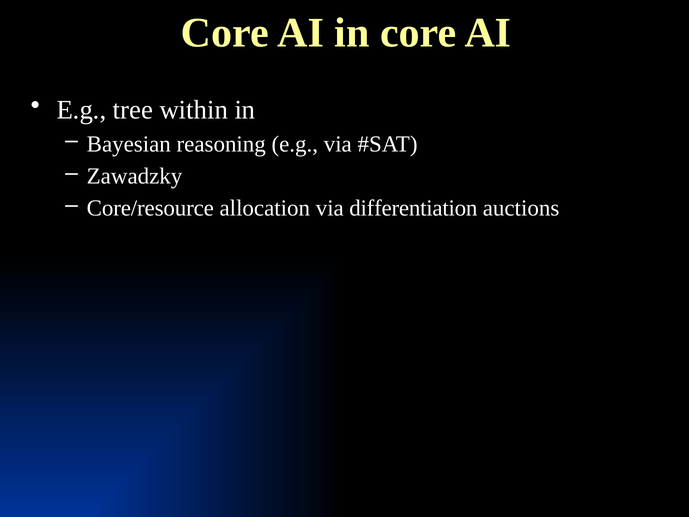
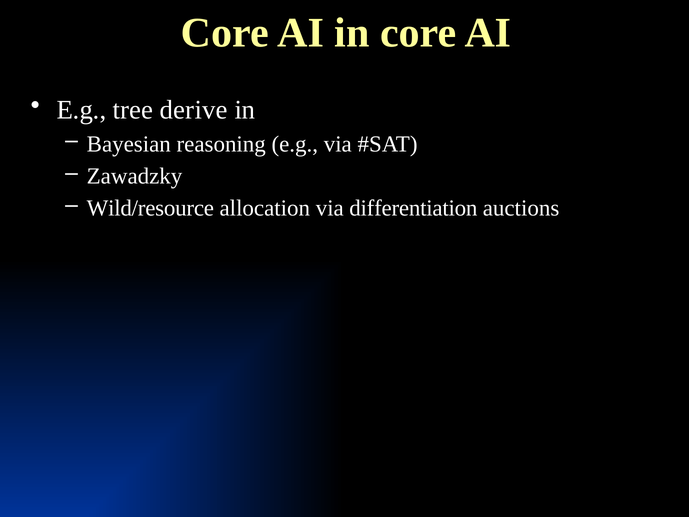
within: within -> derive
Core/resource: Core/resource -> Wild/resource
